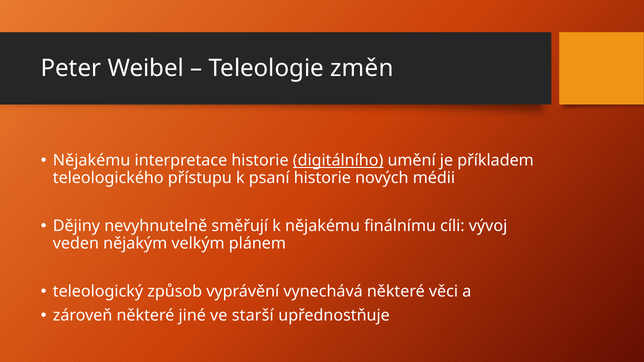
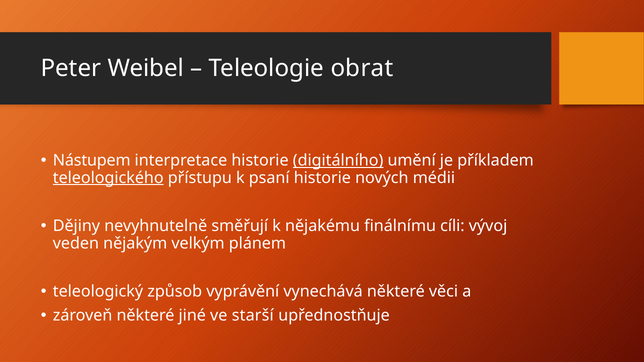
změn: změn -> obrat
Nějakému at (92, 160): Nějakému -> Nástupem
teleologického underline: none -> present
